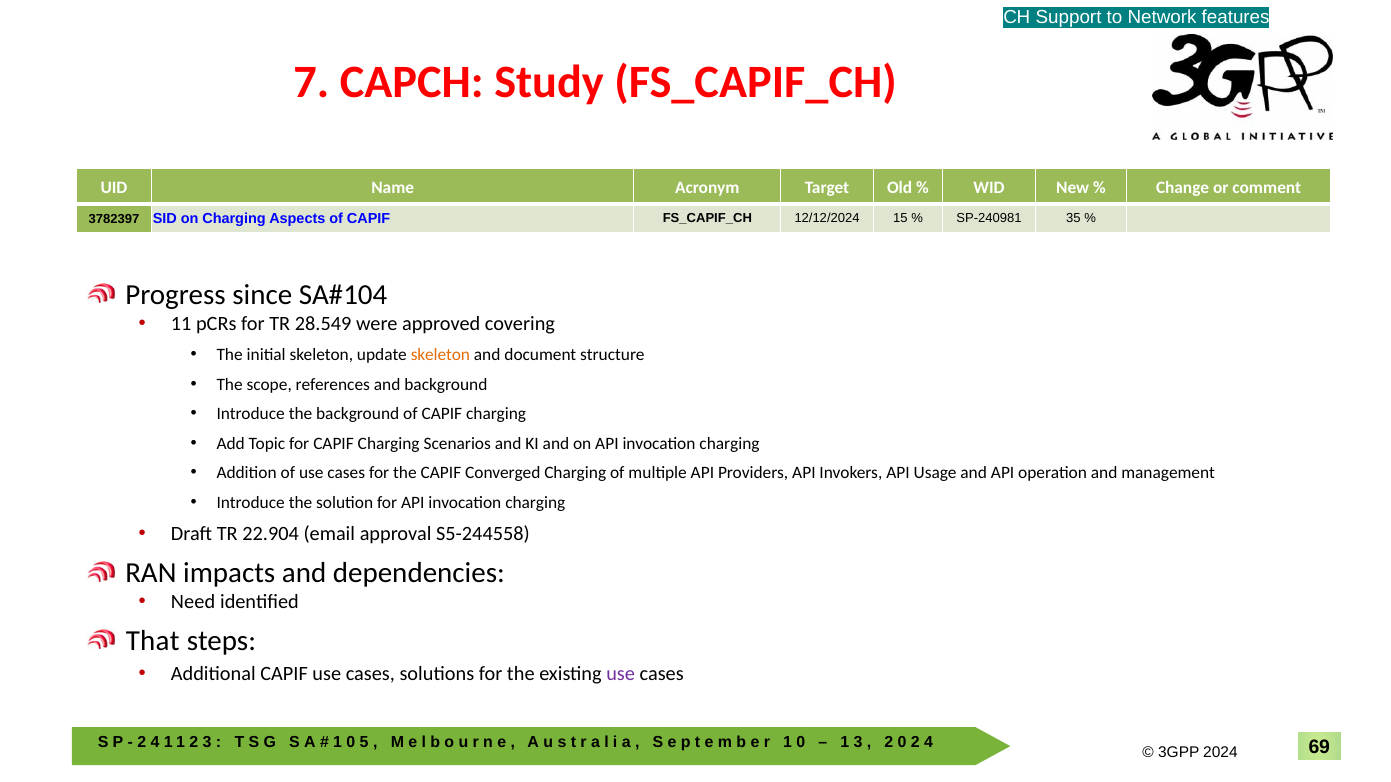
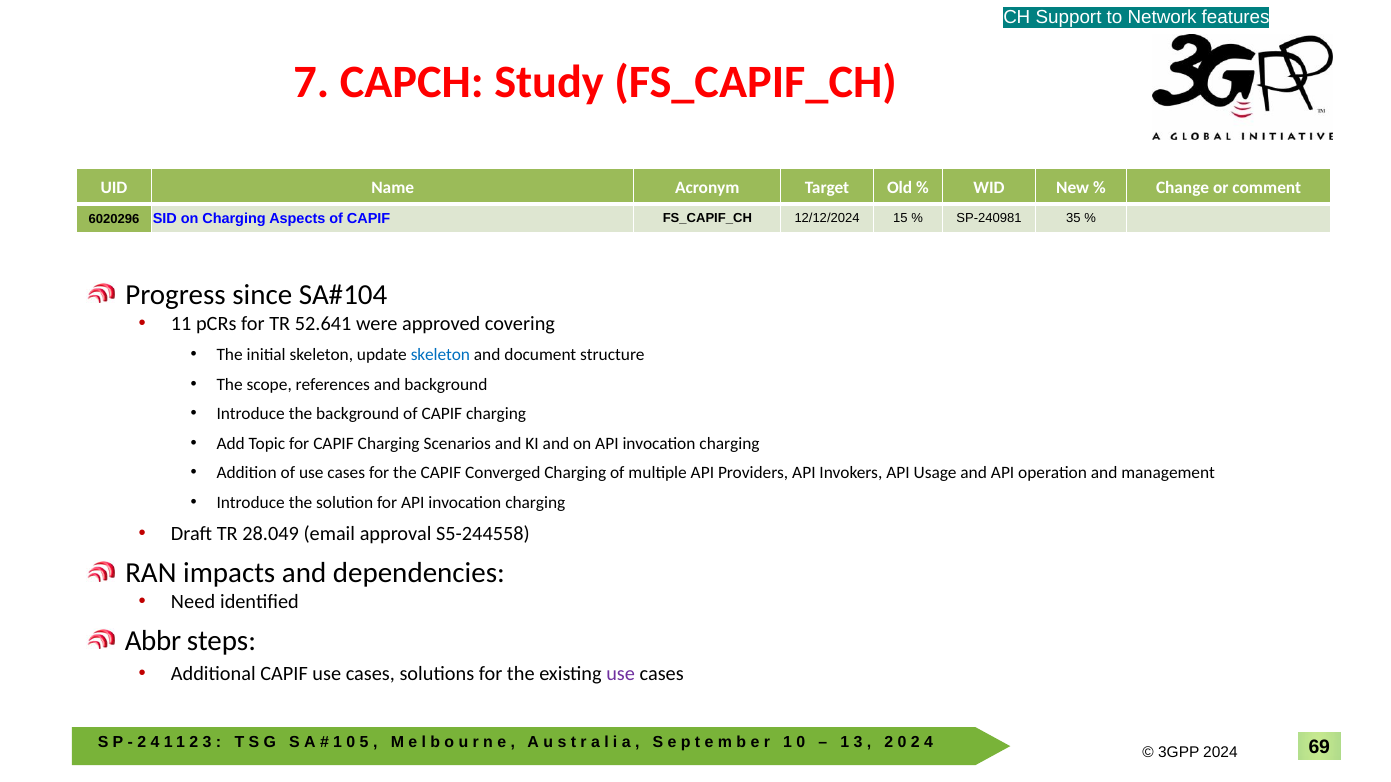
3782397: 3782397 -> 6020296
28.549: 28.549 -> 52.641
skeleton at (440, 355) colour: orange -> blue
22.904: 22.904 -> 28.049
That: That -> Abbr
